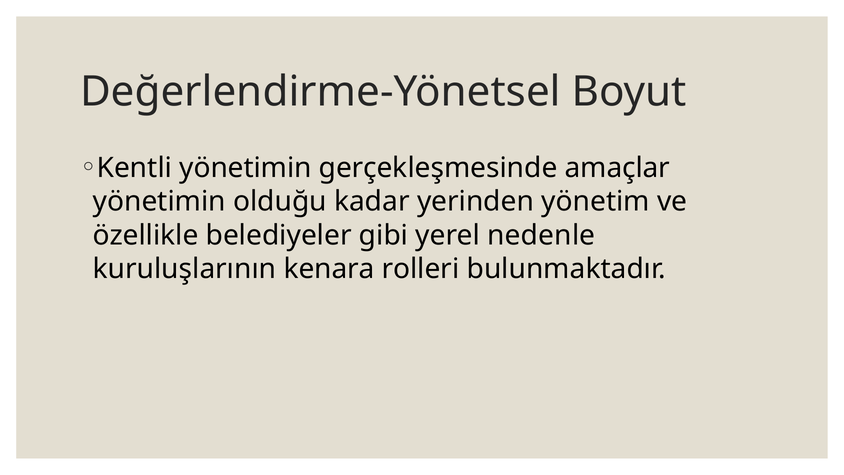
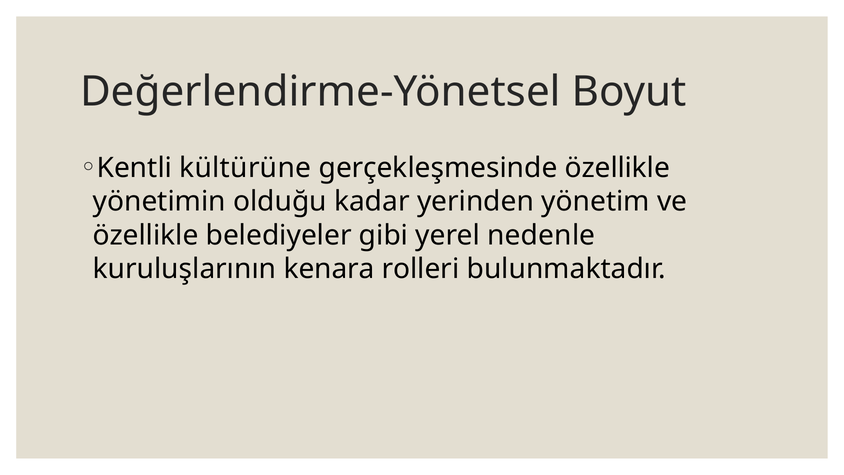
Kentli yönetimin: yönetimin -> kültürüne
gerçekleşmesinde amaçlar: amaçlar -> özellikle
